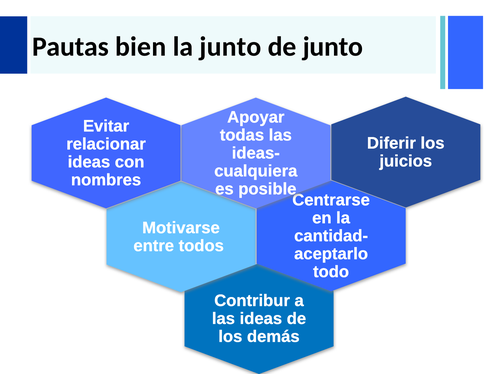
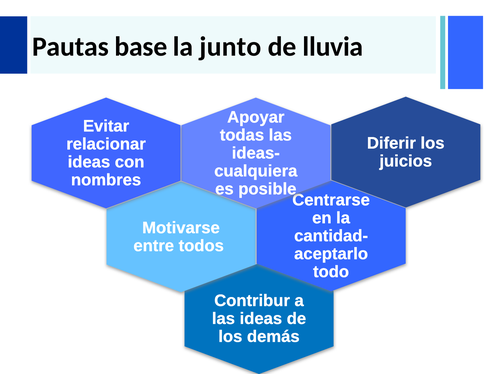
bien: bien -> base
de junto: junto -> lluvia
